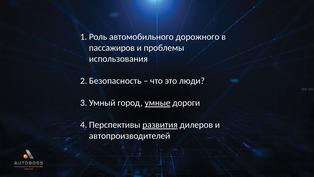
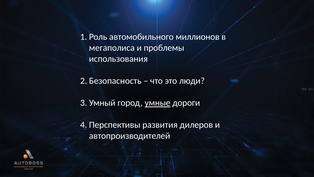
дорожного: дорожного -> миллионов
пассажиров: пассажиров -> мегаполиса
развития underline: present -> none
